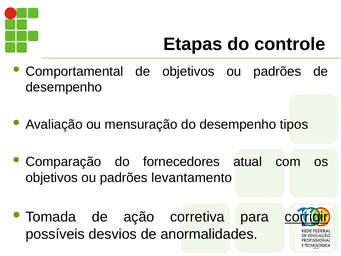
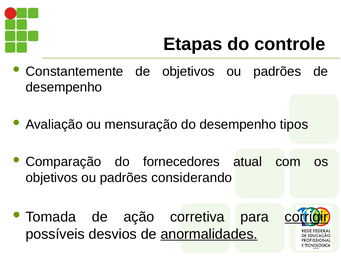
Comportamental: Comportamental -> Constantemente
levantamento: levantamento -> considerando
anormalidades underline: none -> present
